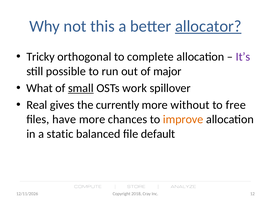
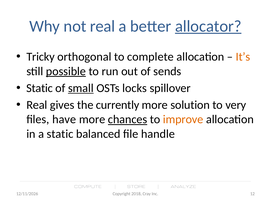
not this: this -> real
It’s colour: purple -> orange
possible underline: none -> present
major: major -> sends
What at (40, 88): What -> Static
work: work -> locks
without: without -> solution
free: free -> very
chances underline: none -> present
default: default -> handle
